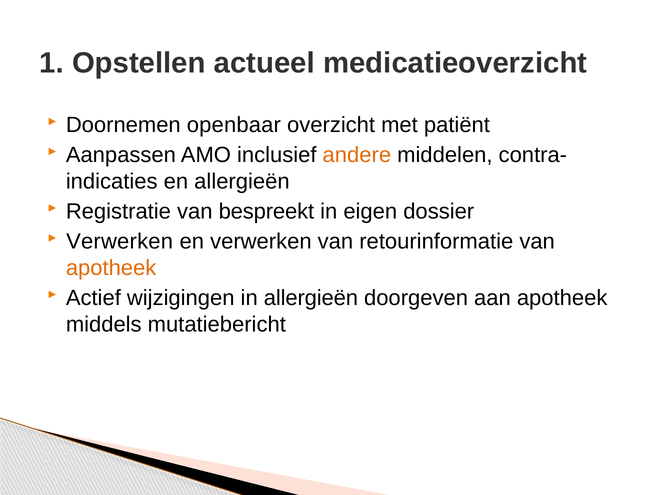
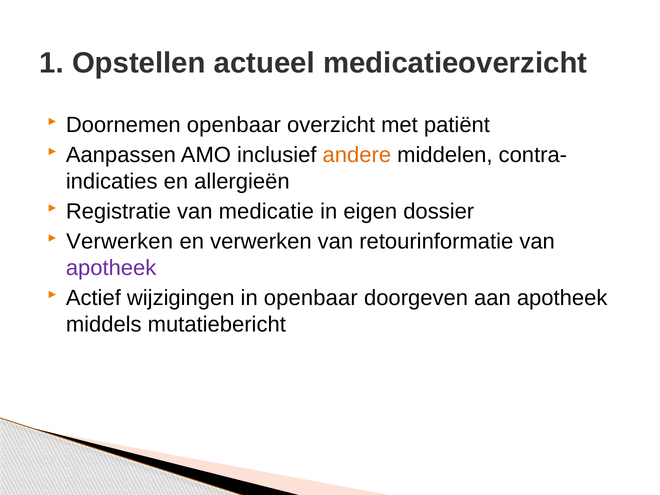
bespreekt: bespreekt -> medicatie
apotheek at (111, 268) colour: orange -> purple
in allergieën: allergieën -> openbaar
